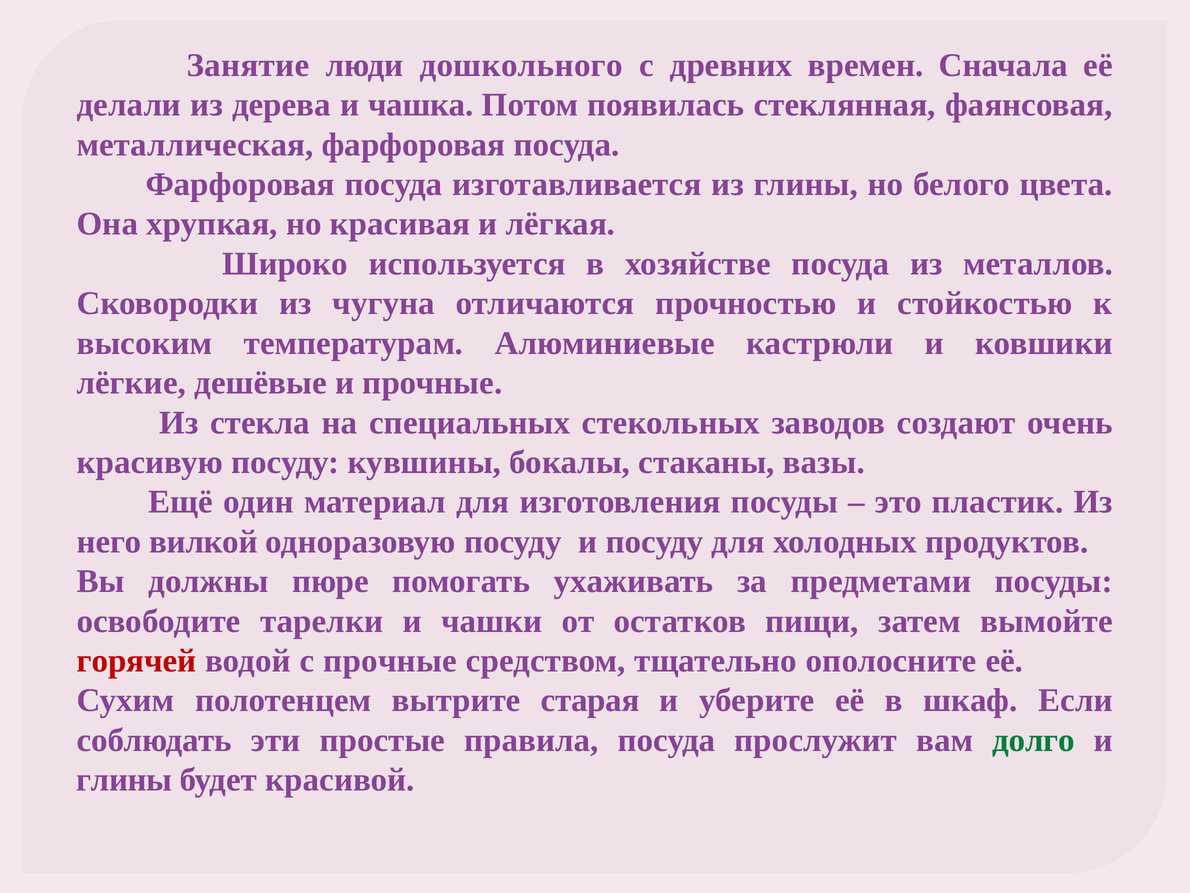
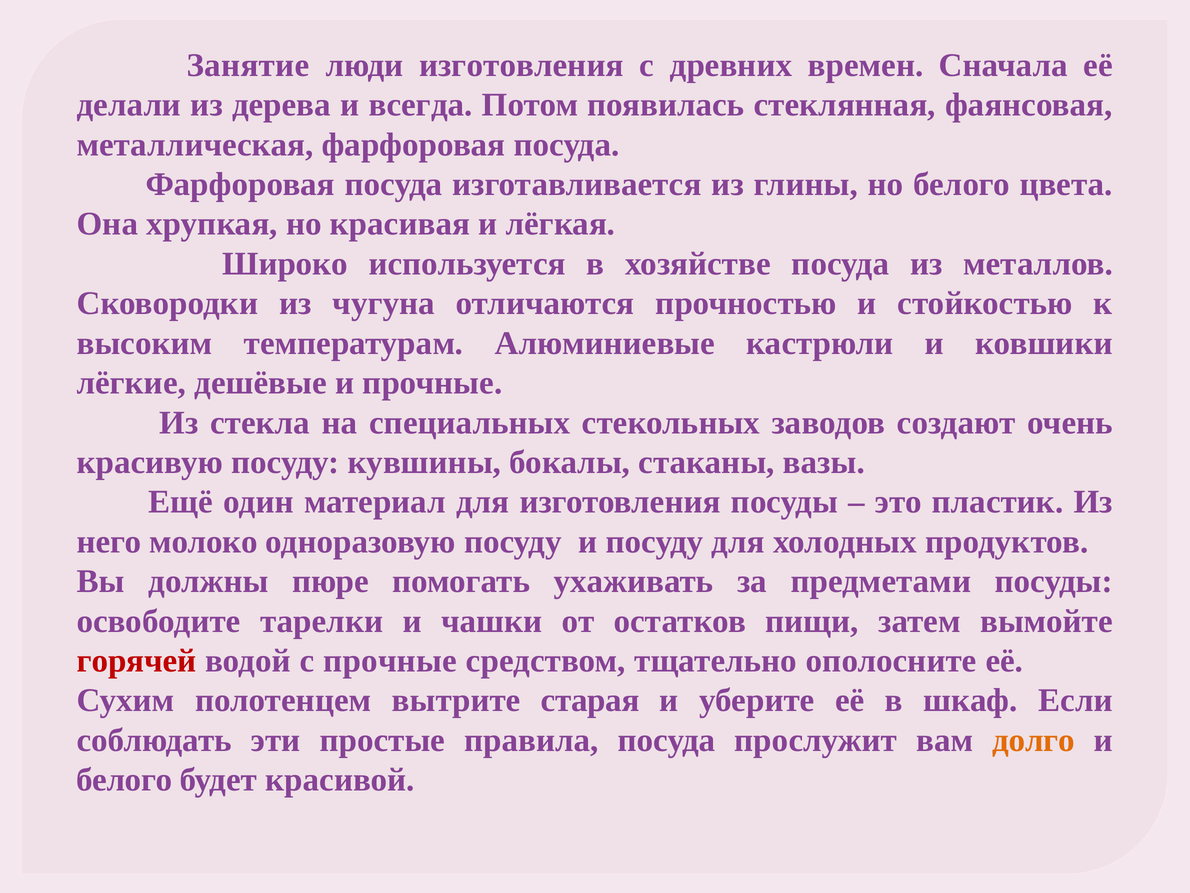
люди дошкольного: дошкольного -> изготовления
чашка: чашка -> всегда
вилкой: вилкой -> молоко
долго colour: green -> orange
глины at (124, 779): глины -> белого
